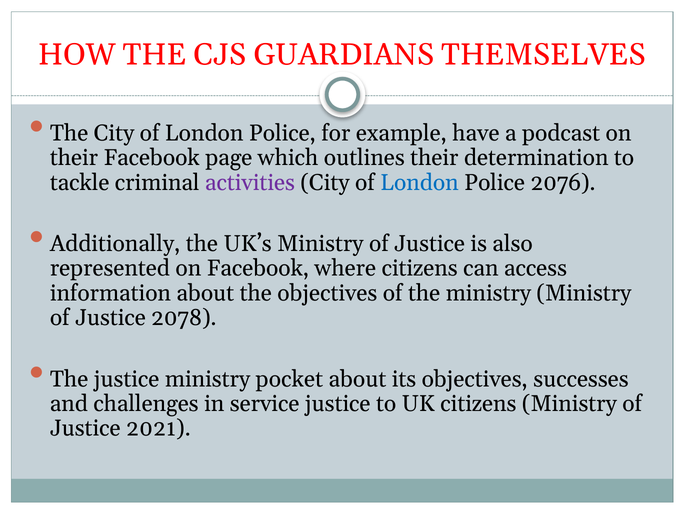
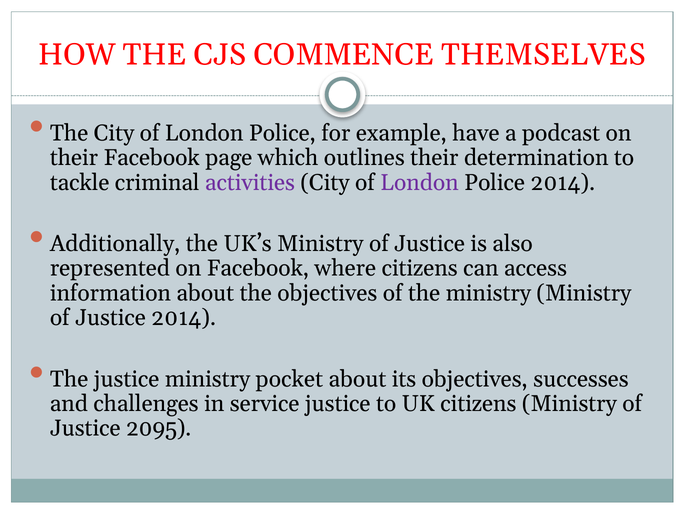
GUARDIANS: GUARDIANS -> COMMENCE
London at (419, 182) colour: blue -> purple
Police 2076: 2076 -> 2014
Justice 2078: 2078 -> 2014
2021: 2021 -> 2095
